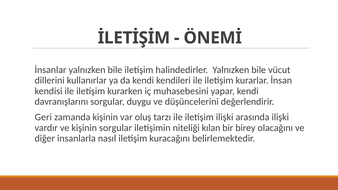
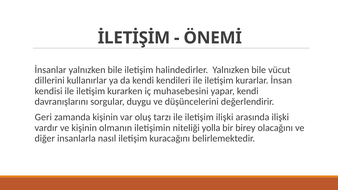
kişinin sorgular: sorgular -> olmanın
kılan: kılan -> yolla
